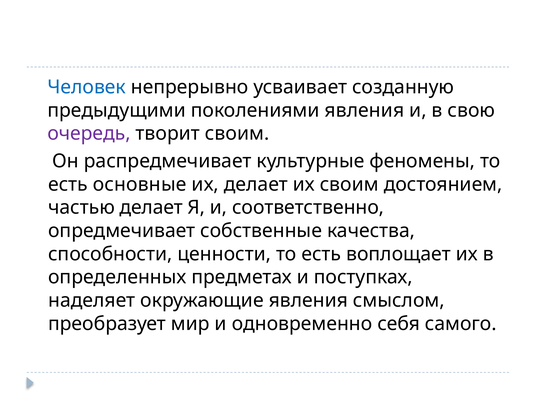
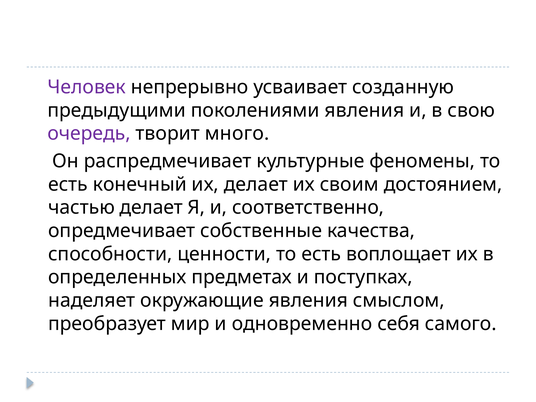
Человек colour: blue -> purple
творит своим: своим -> много
основные: основные -> конечный
